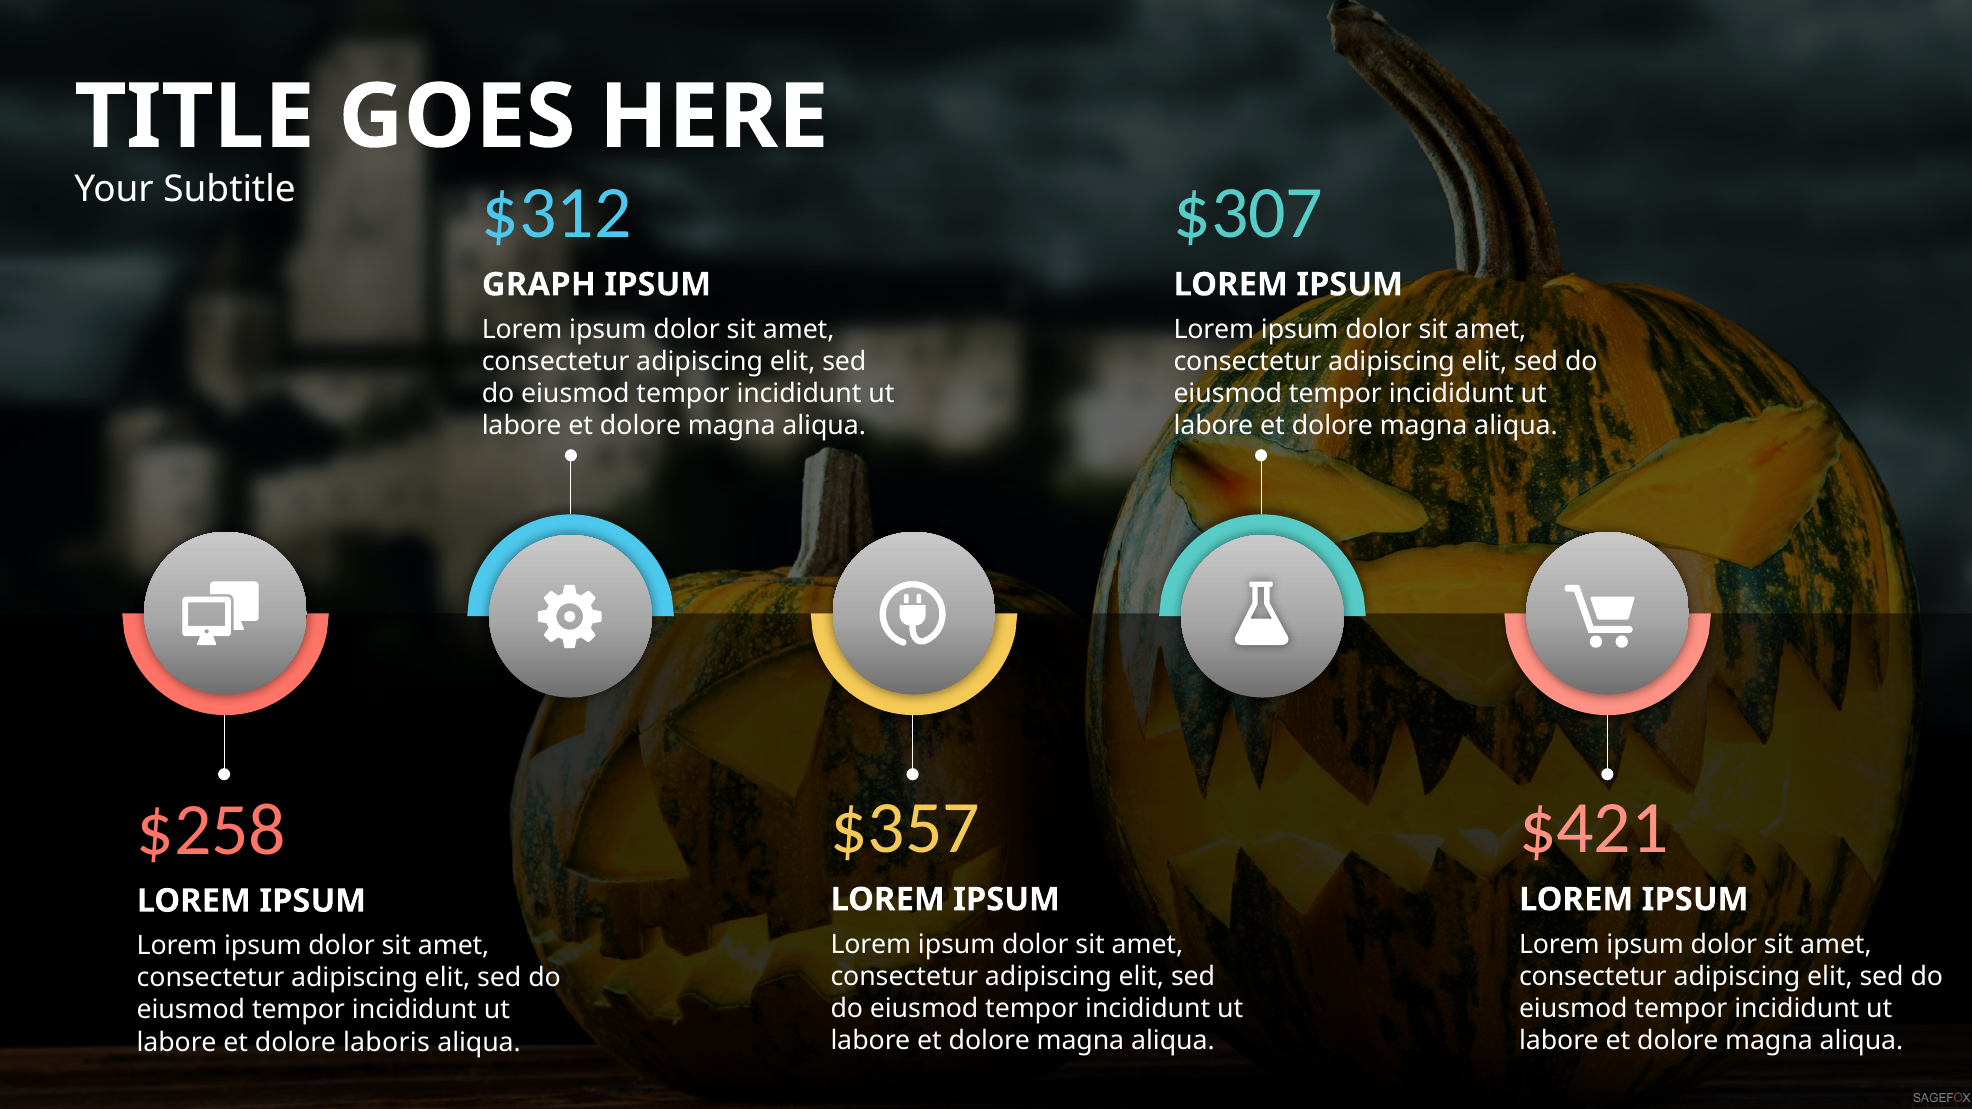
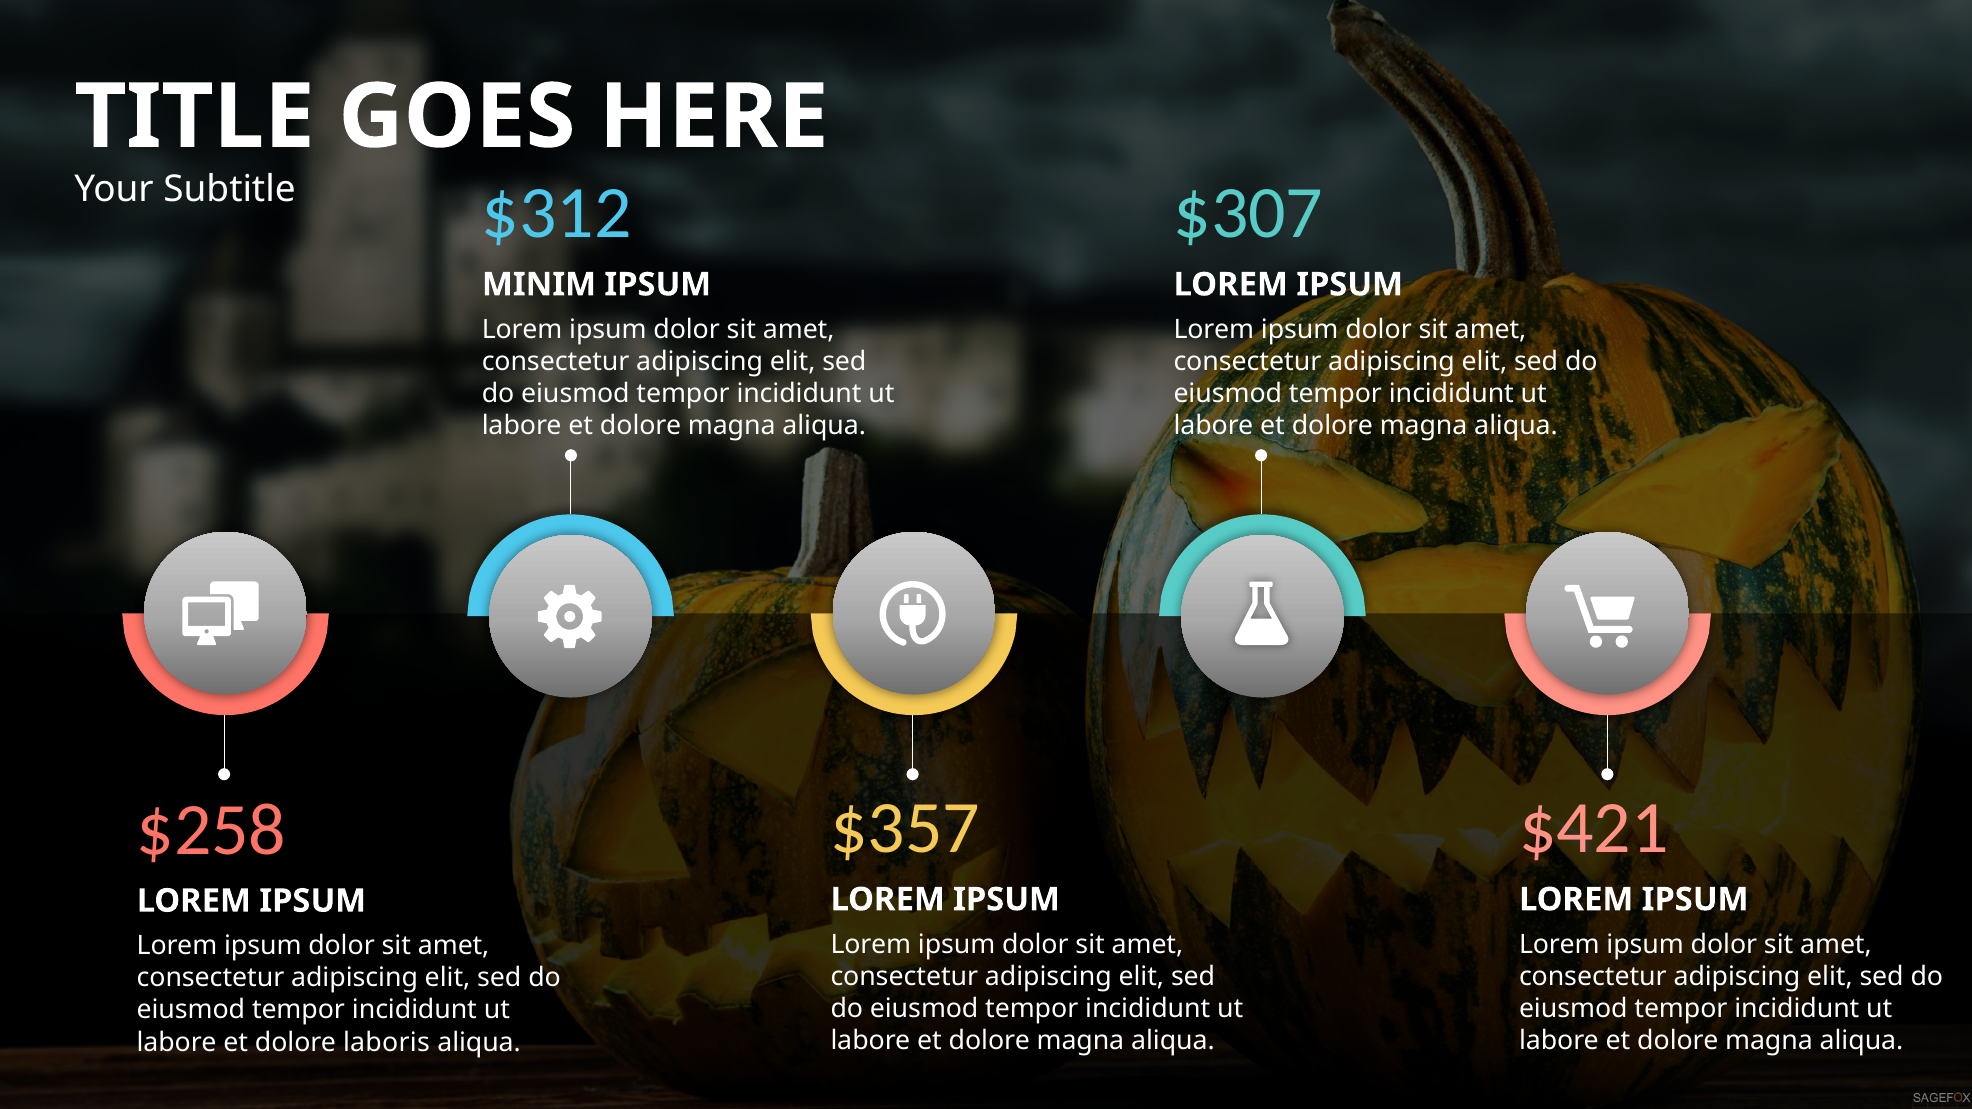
GRAPH: GRAPH -> MINIM
